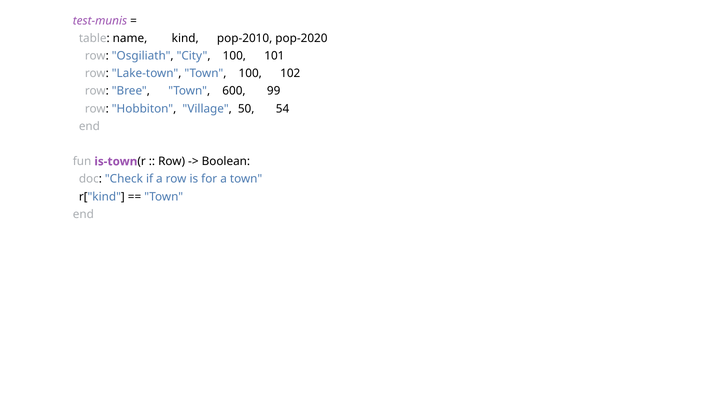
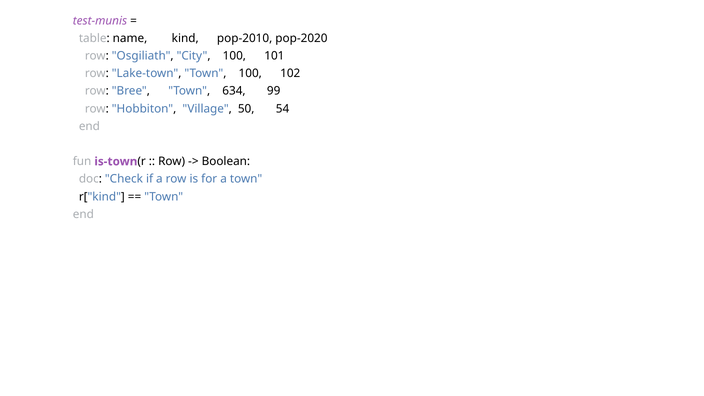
600: 600 -> 634
